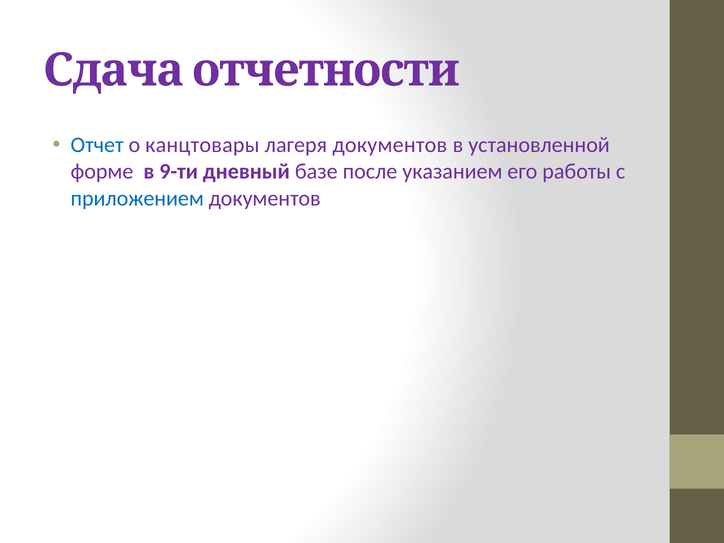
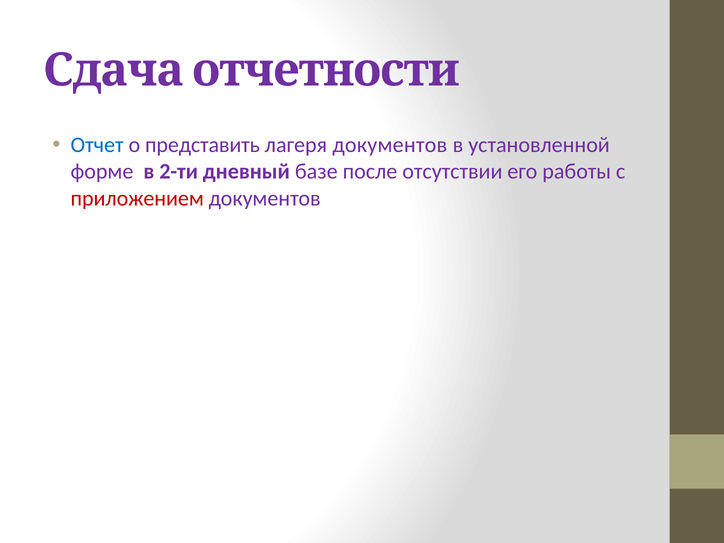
канцтовары: канцтовары -> представить
9-ти: 9-ти -> 2-ти
указанием: указанием -> отсутствии
приложением colour: blue -> red
